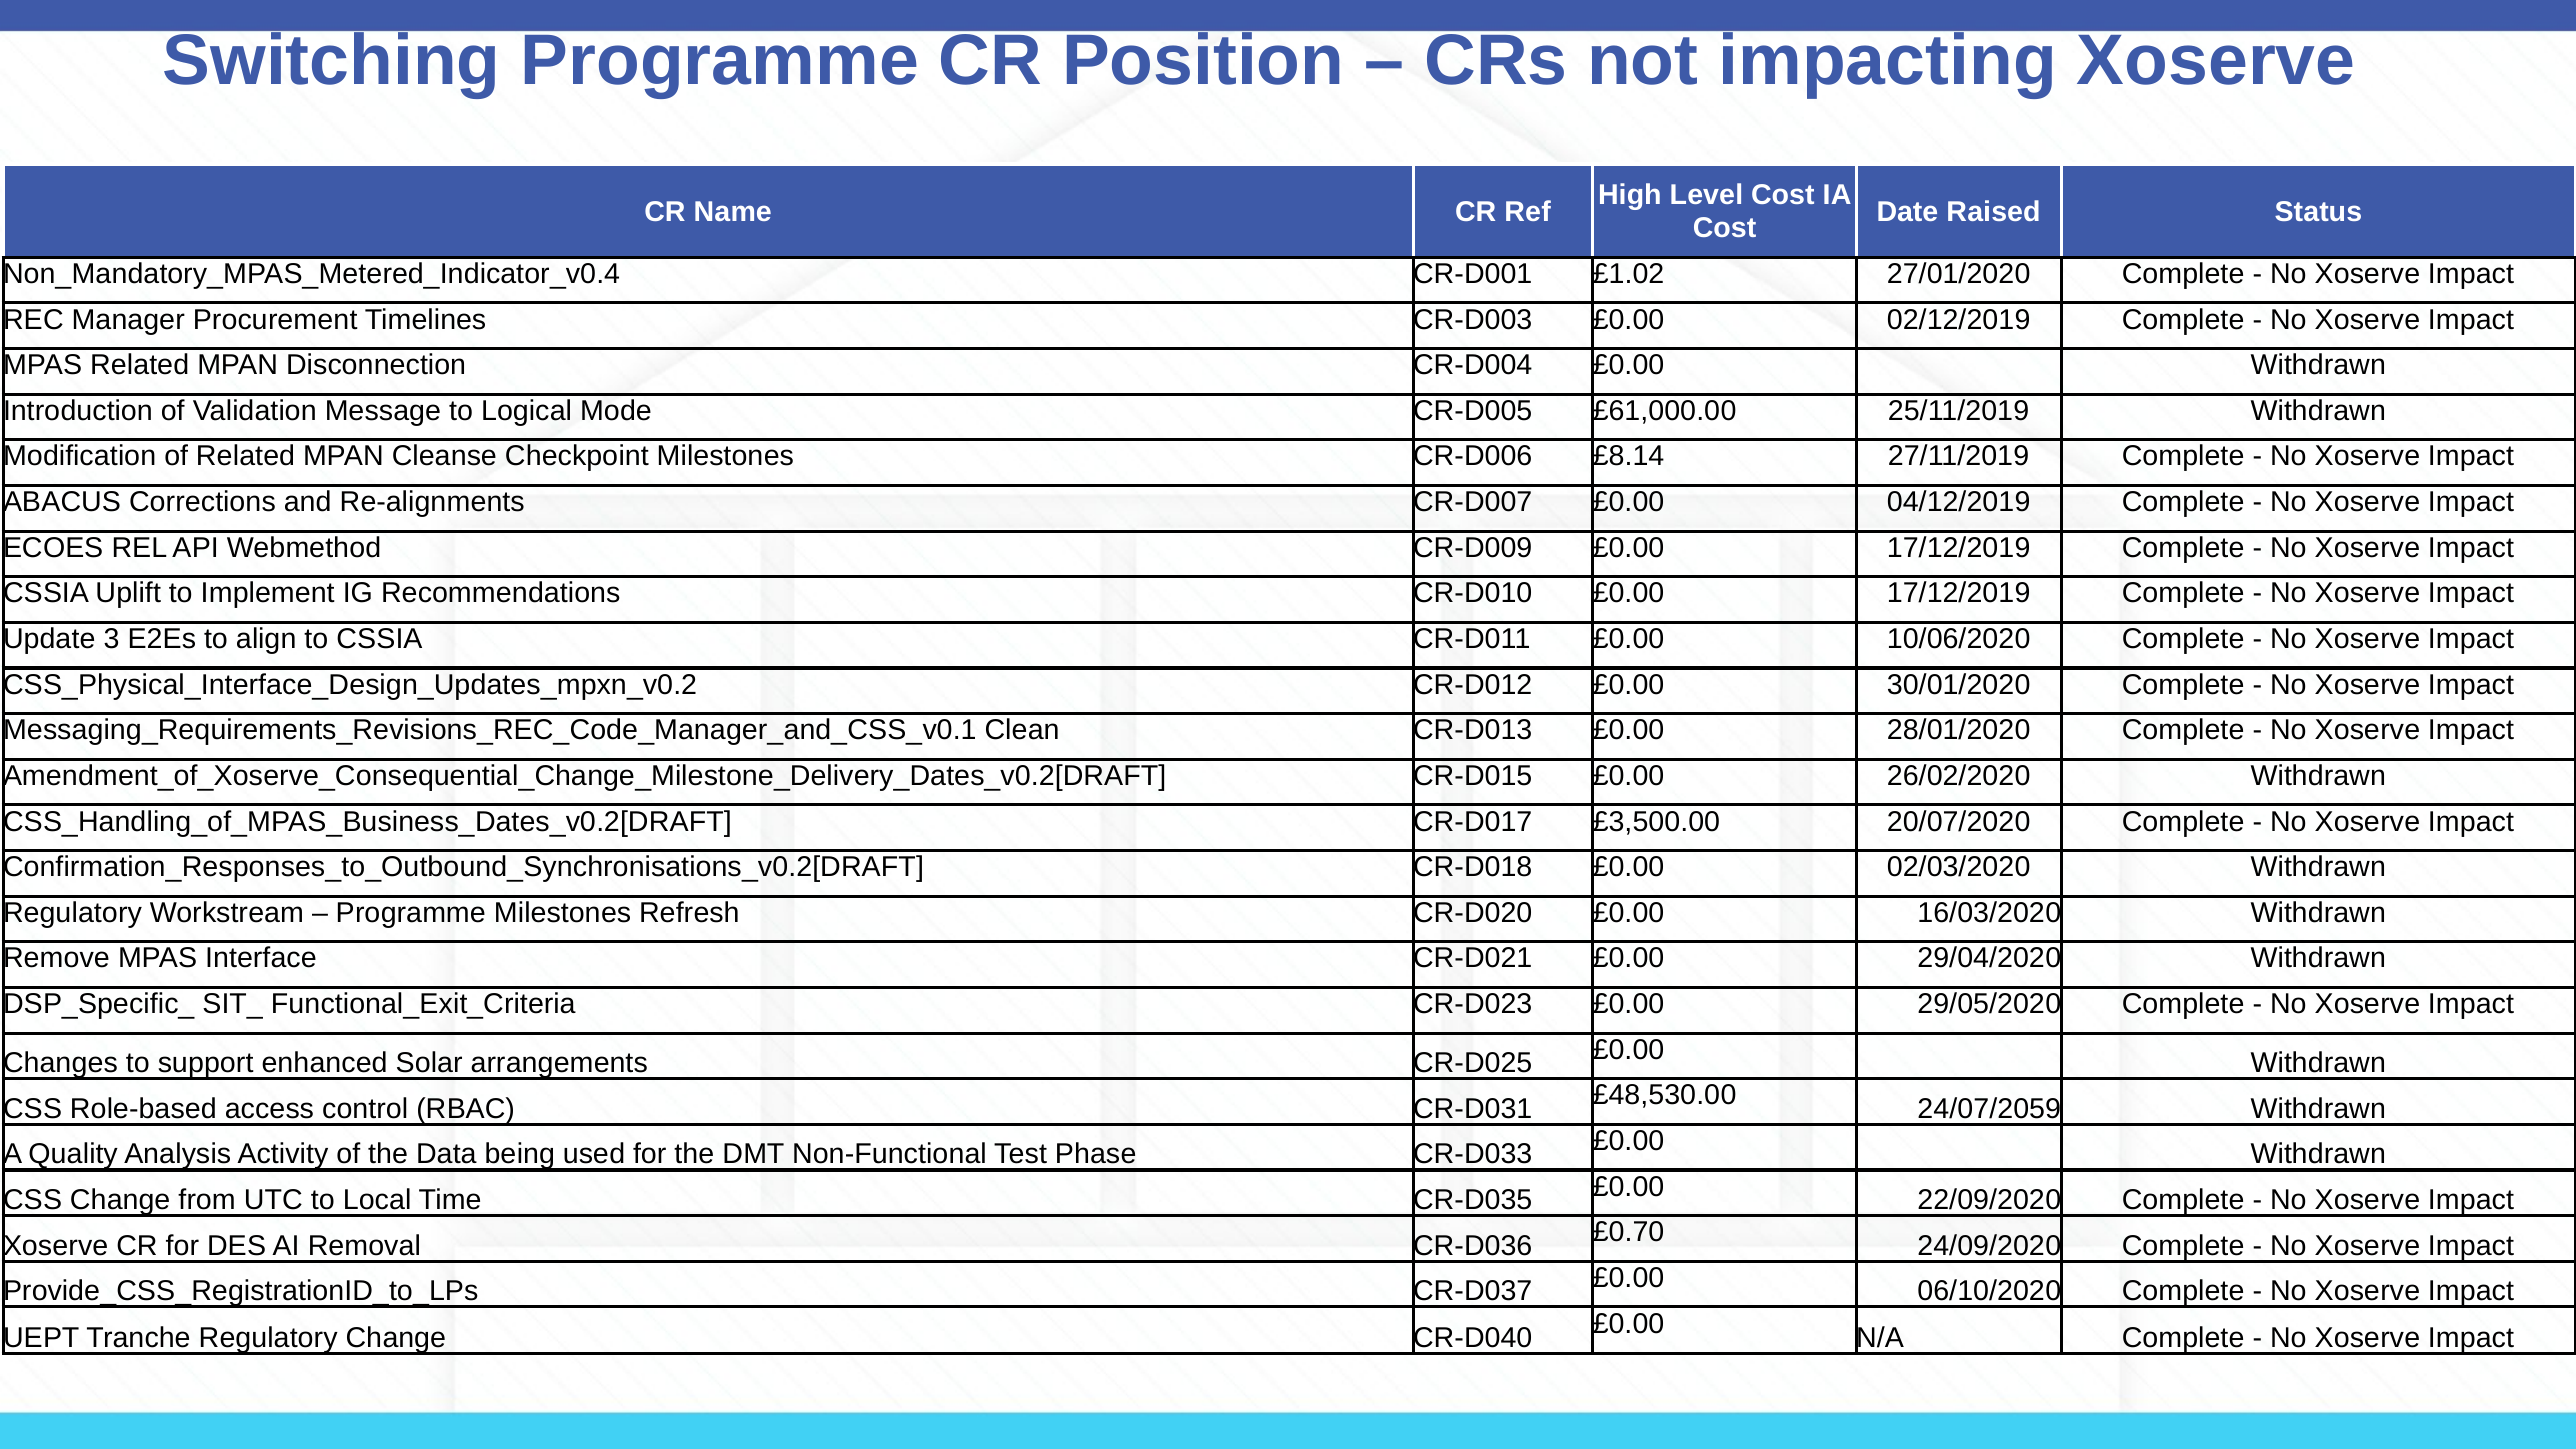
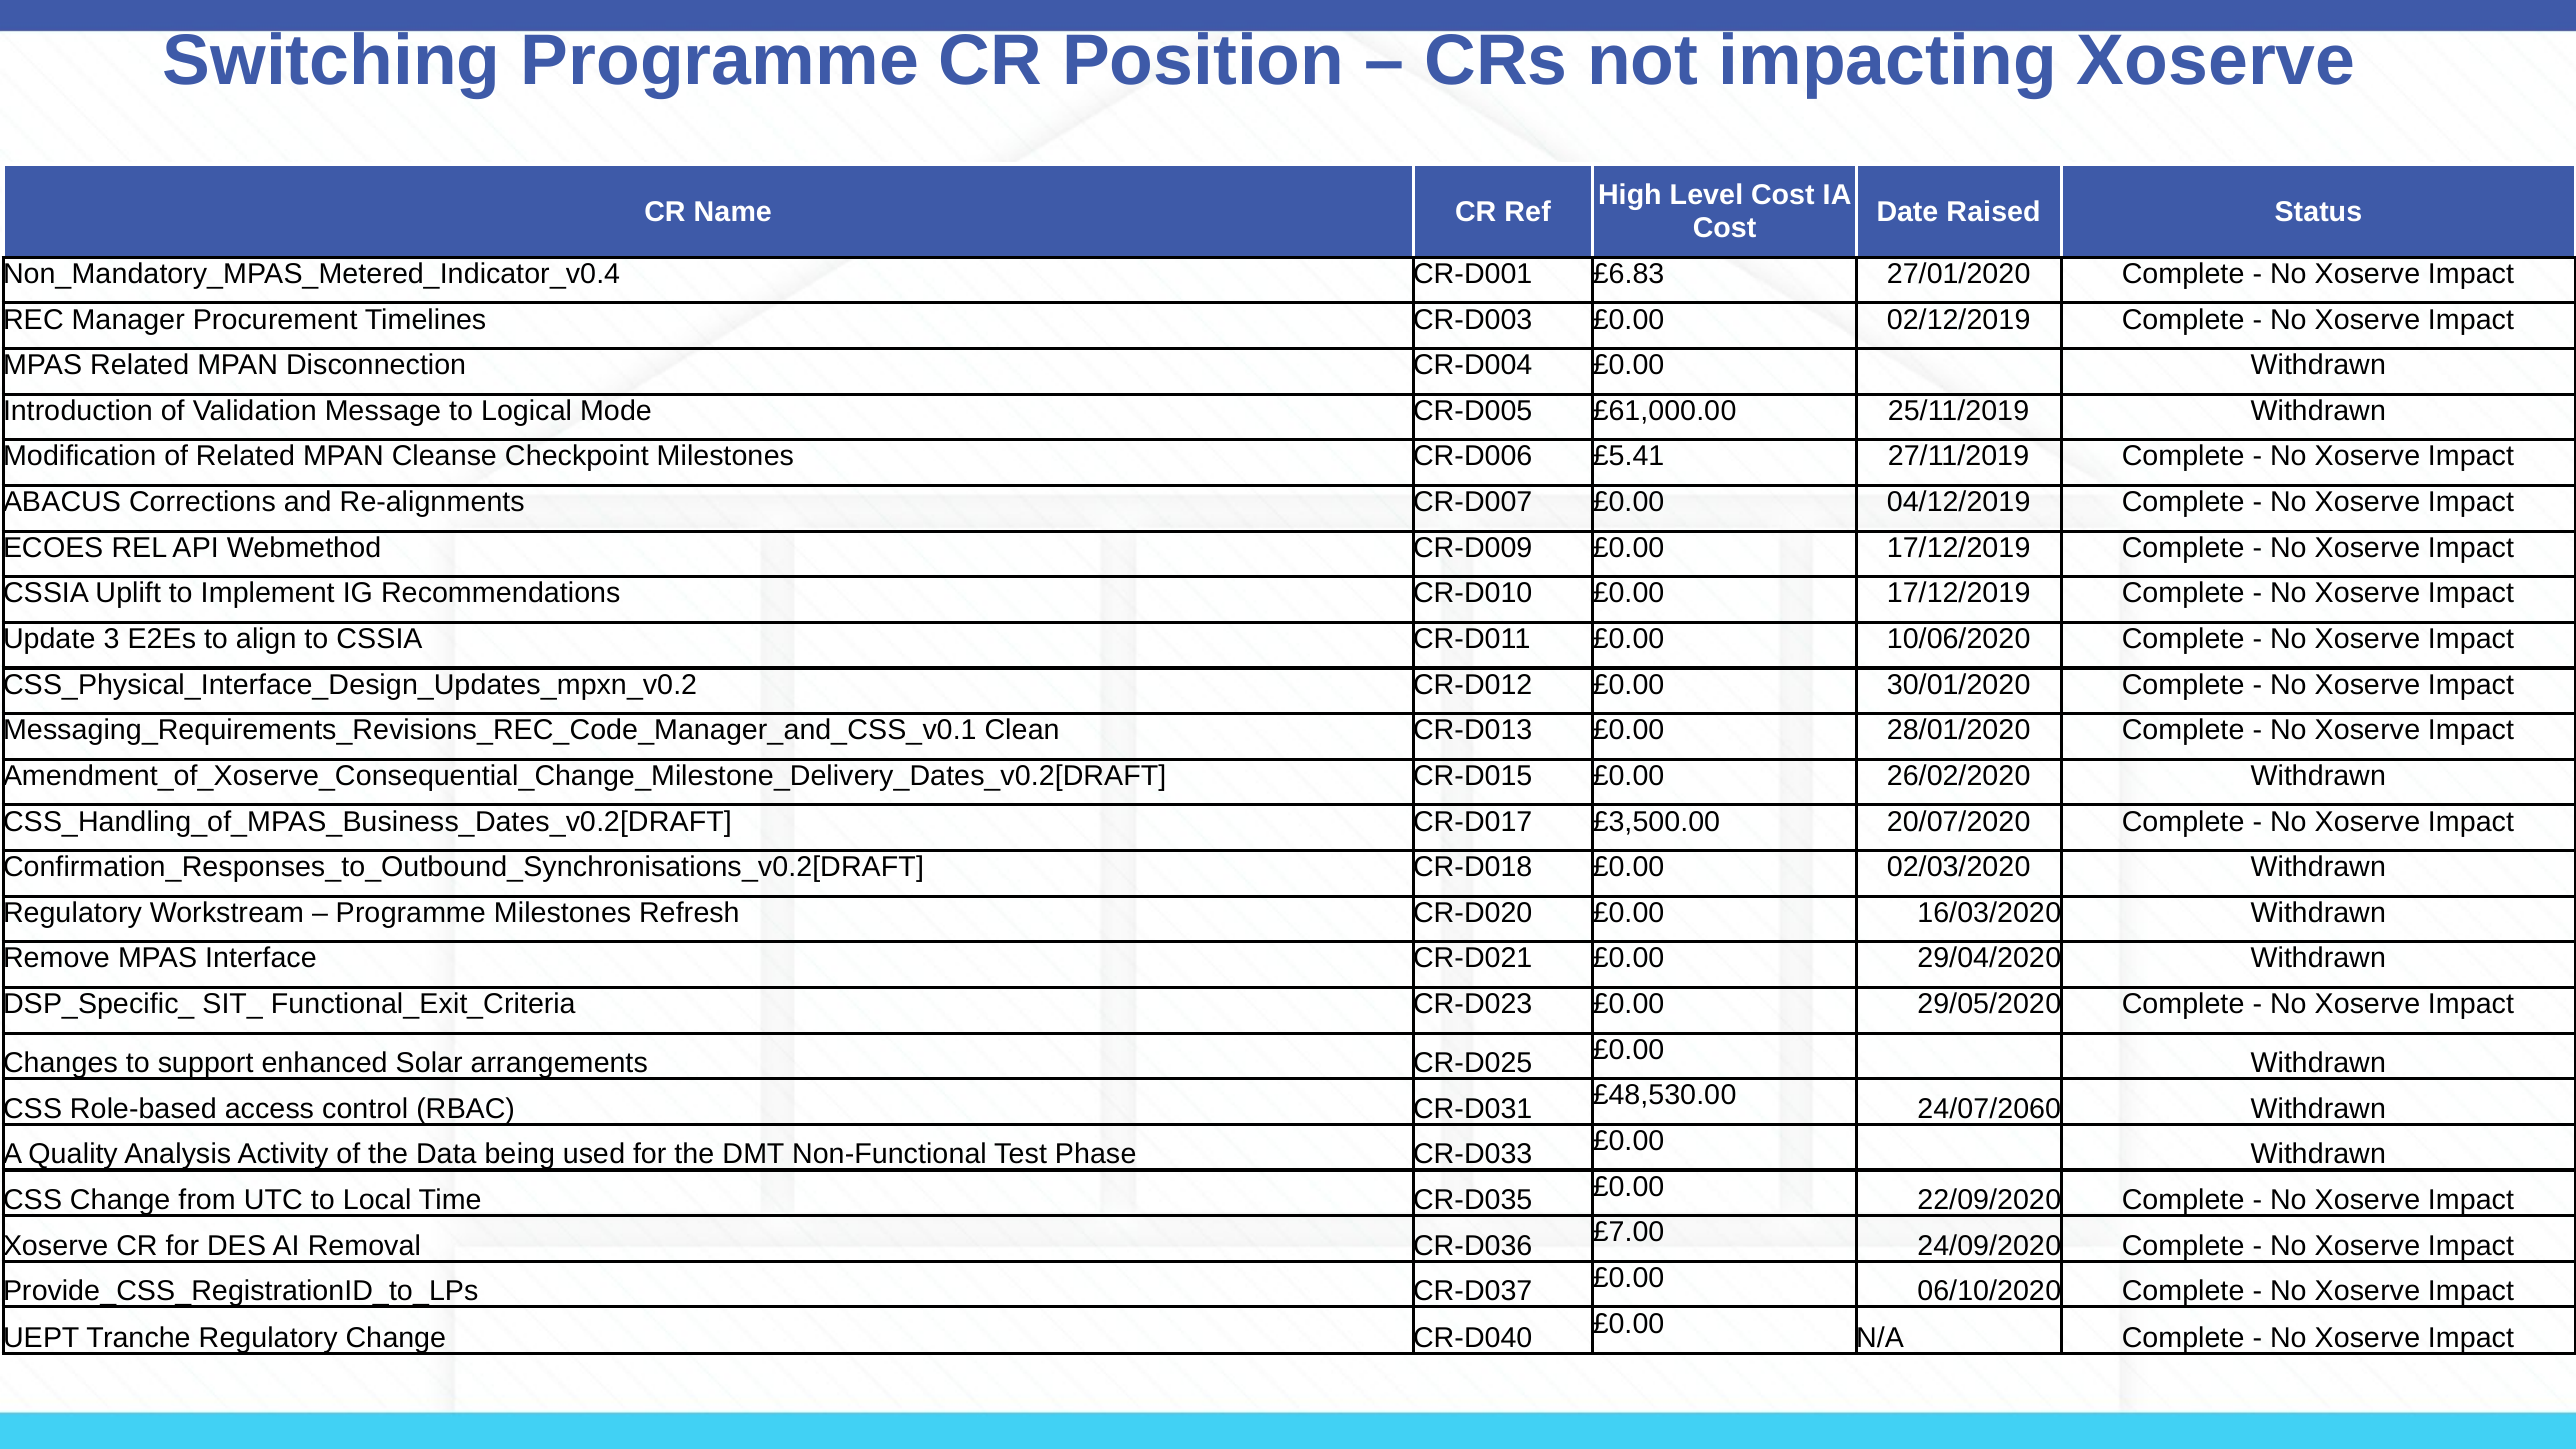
£1.02: £1.02 -> £6.83
£8.14: £8.14 -> £5.41
24/07/2059: 24/07/2059 -> 24/07/2060
£0.70: £0.70 -> £7.00
